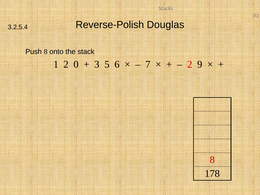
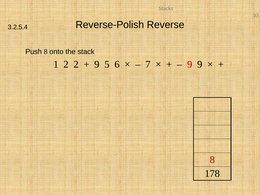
Douglas: Douglas -> Reverse
2 0: 0 -> 2
3 at (97, 64): 3 -> 9
2 at (190, 64): 2 -> 9
